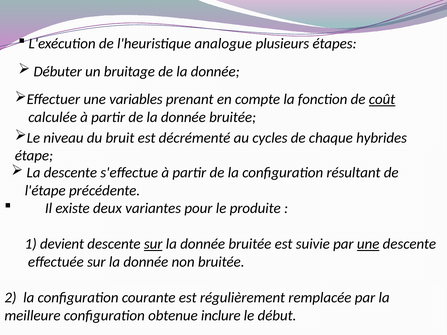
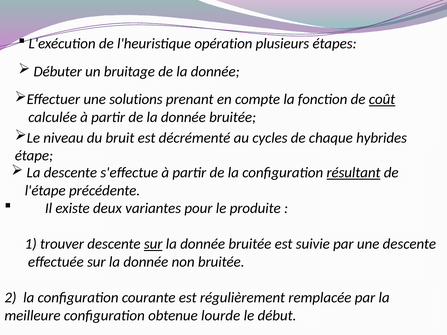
analogue: analogue -> opération
variables: variables -> solutions
résultant underline: none -> present
devient: devient -> trouver
une at (368, 244) underline: present -> none
inclure: inclure -> lourde
